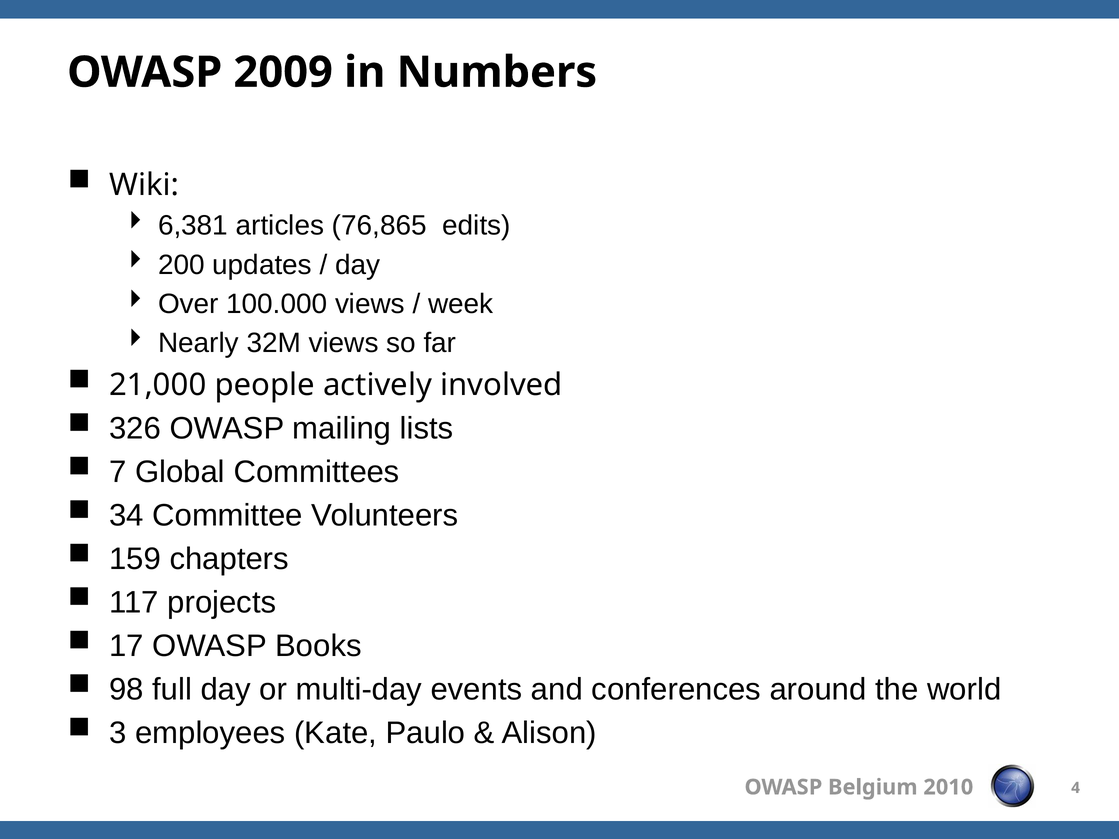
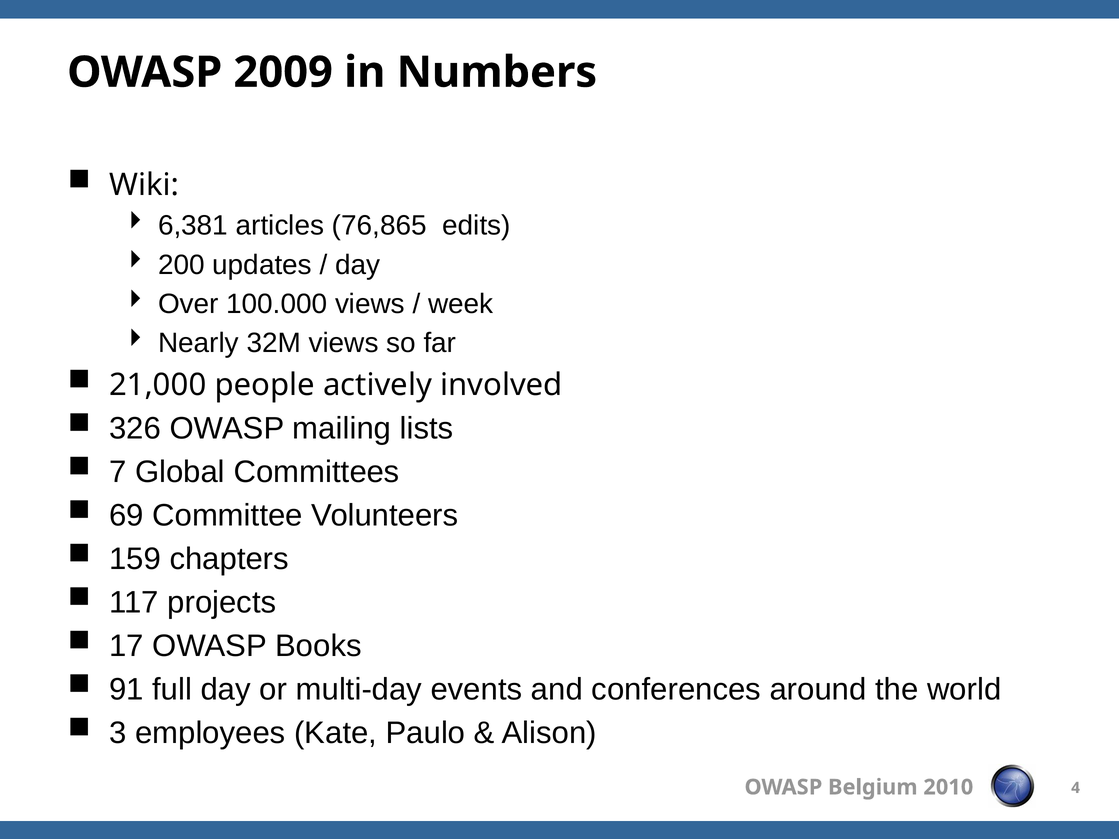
34: 34 -> 69
98: 98 -> 91
